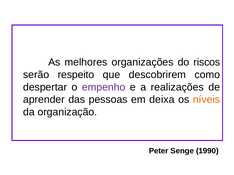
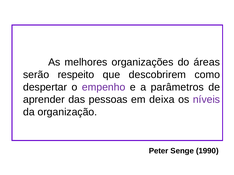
riscos: riscos -> áreas
realizações: realizações -> parâmetros
níveis colour: orange -> purple
